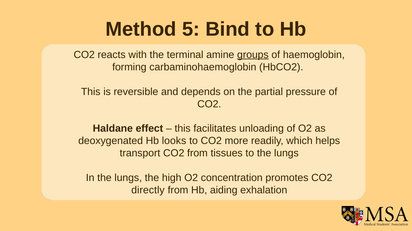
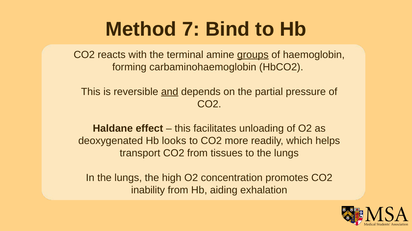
5: 5 -> 7
and underline: none -> present
directly: directly -> inability
